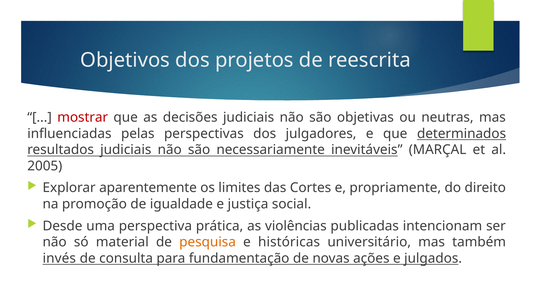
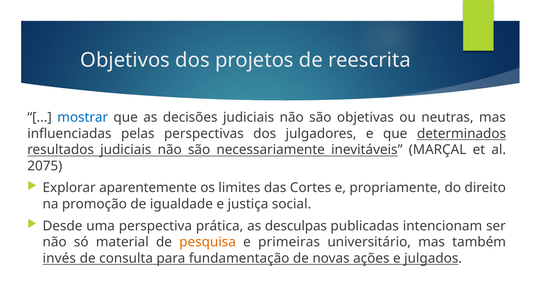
mostrar colour: red -> blue
2005: 2005 -> 2075
violências: violências -> desculpas
históricas: históricas -> primeiras
